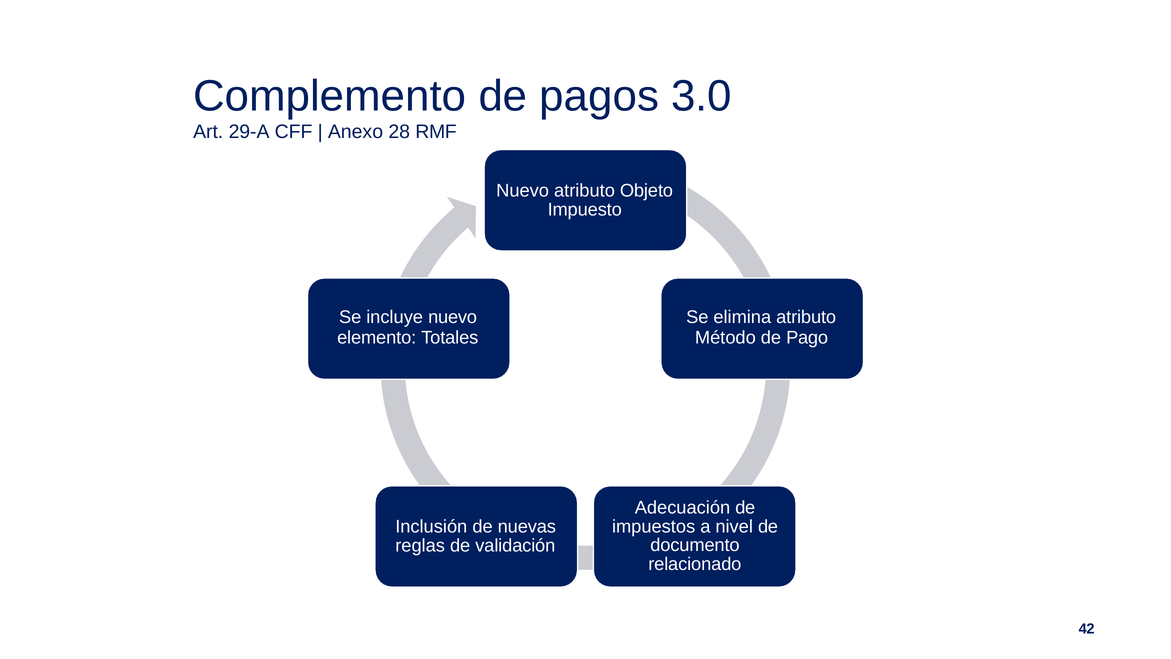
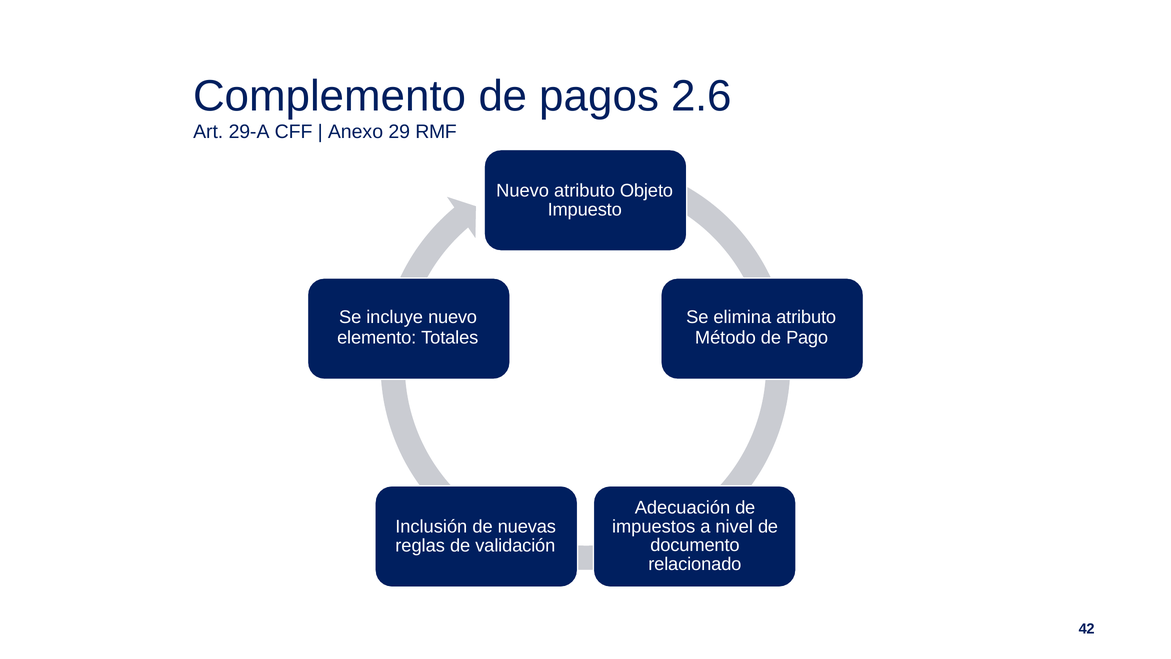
3.0: 3.0 -> 2.6
28: 28 -> 29
